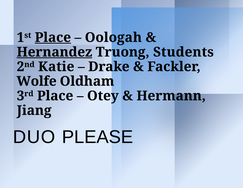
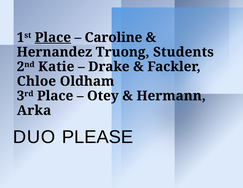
Oologah: Oologah -> Caroline
Hernandez underline: present -> none
Wolfe: Wolfe -> Chloe
Jiang: Jiang -> Arka
